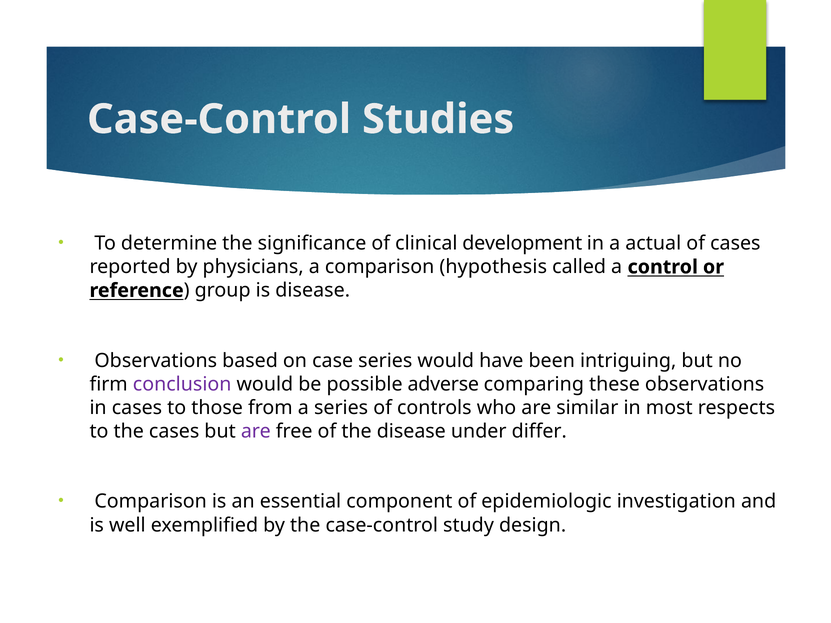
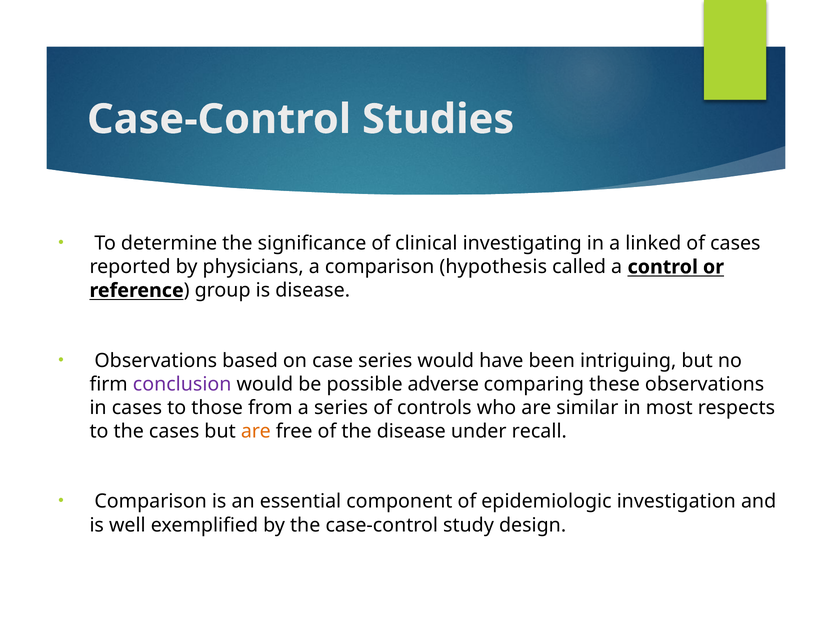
development: development -> investigating
actual: actual -> linked
are at (256, 431) colour: purple -> orange
differ: differ -> recall
